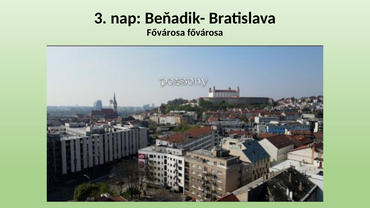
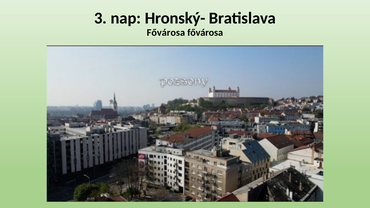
Beňadik-: Beňadik- -> Hronský-
